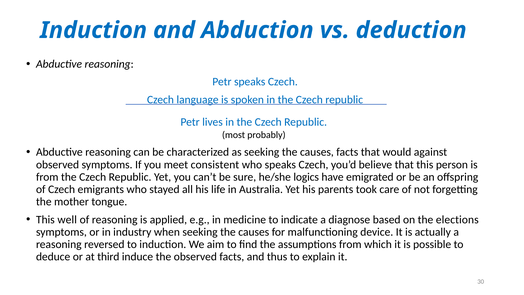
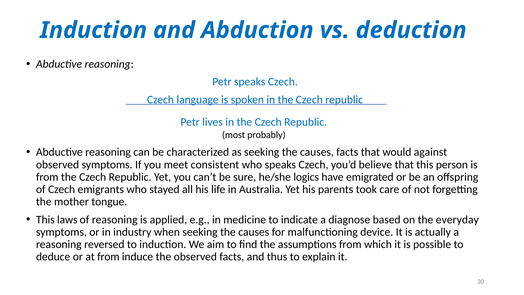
well: well -> laws
elections: elections -> everyday
at third: third -> from
